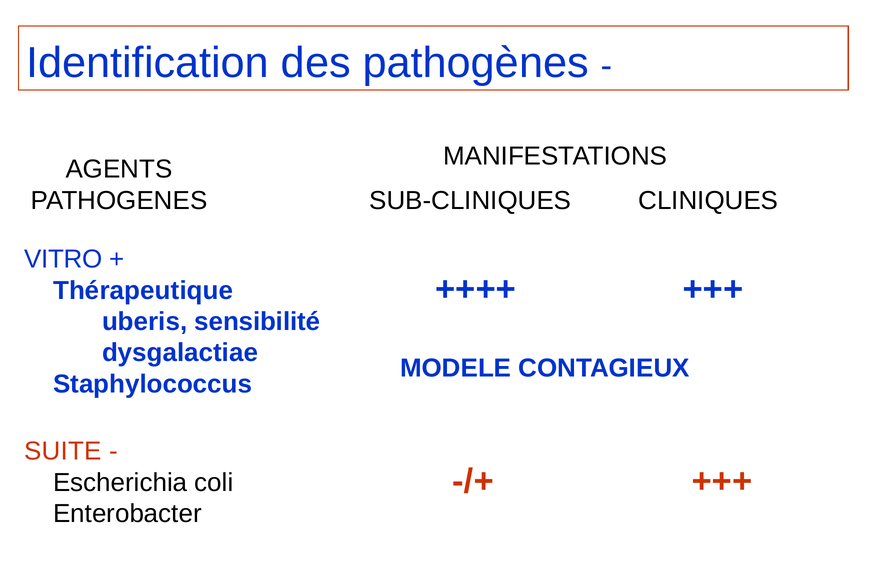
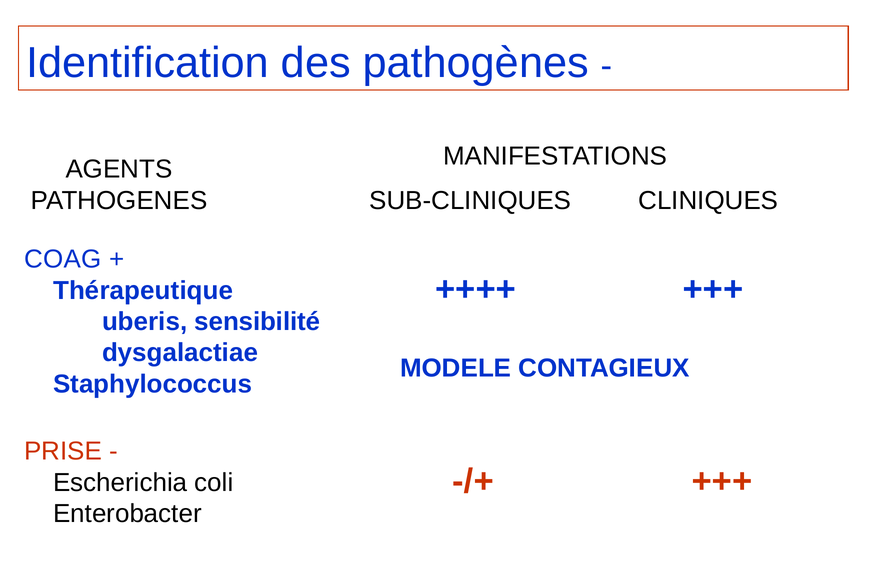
VITRO: VITRO -> COAG
SUITE: SUITE -> PRISE
